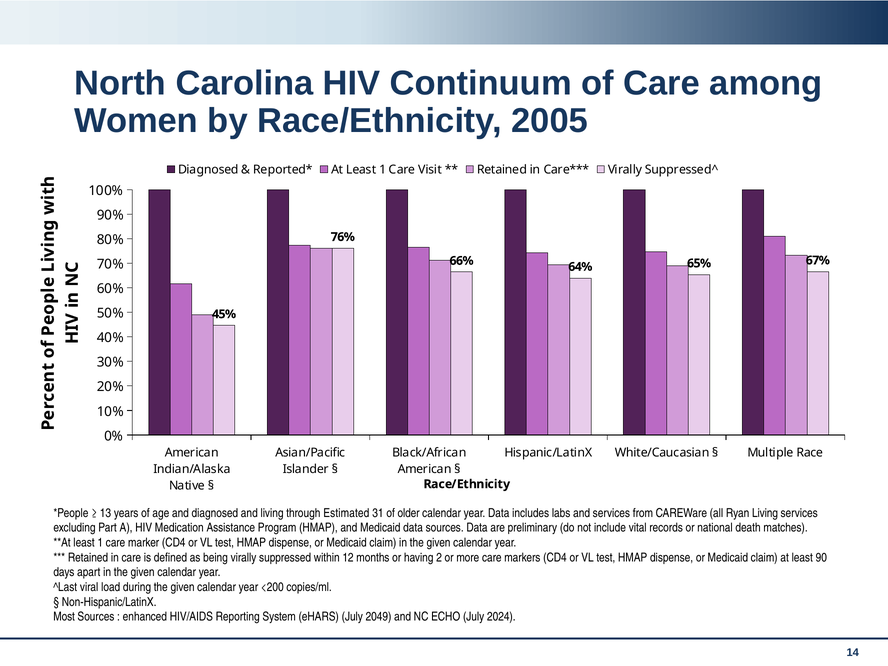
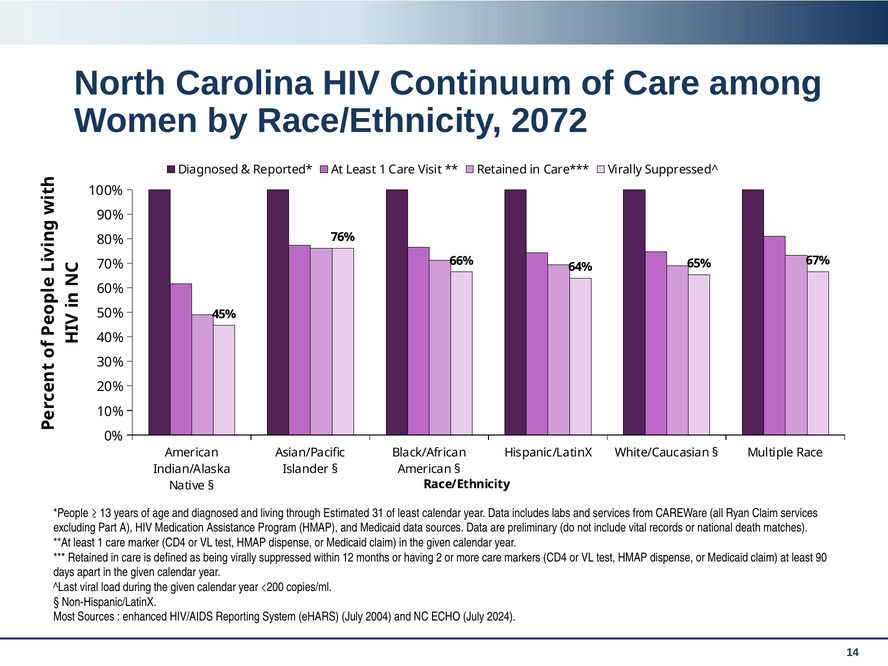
2005: 2005 -> 2072
of older: older -> least
Ryan Living: Living -> Claim
2049: 2049 -> 2004
